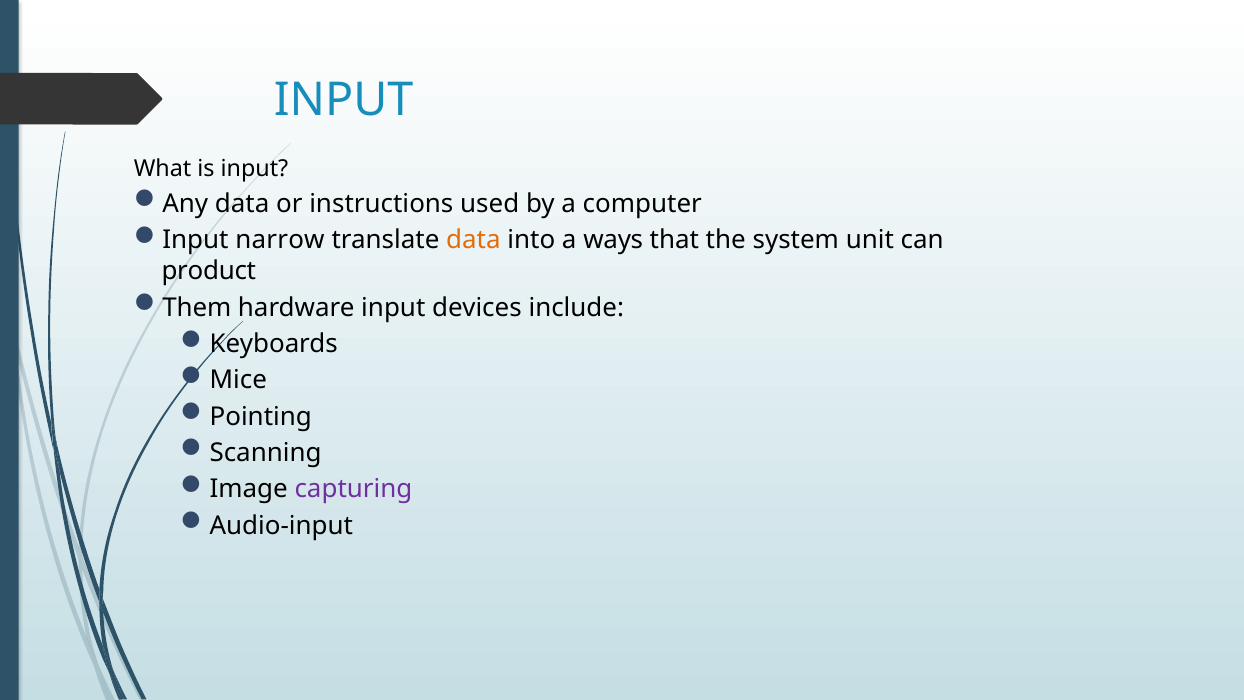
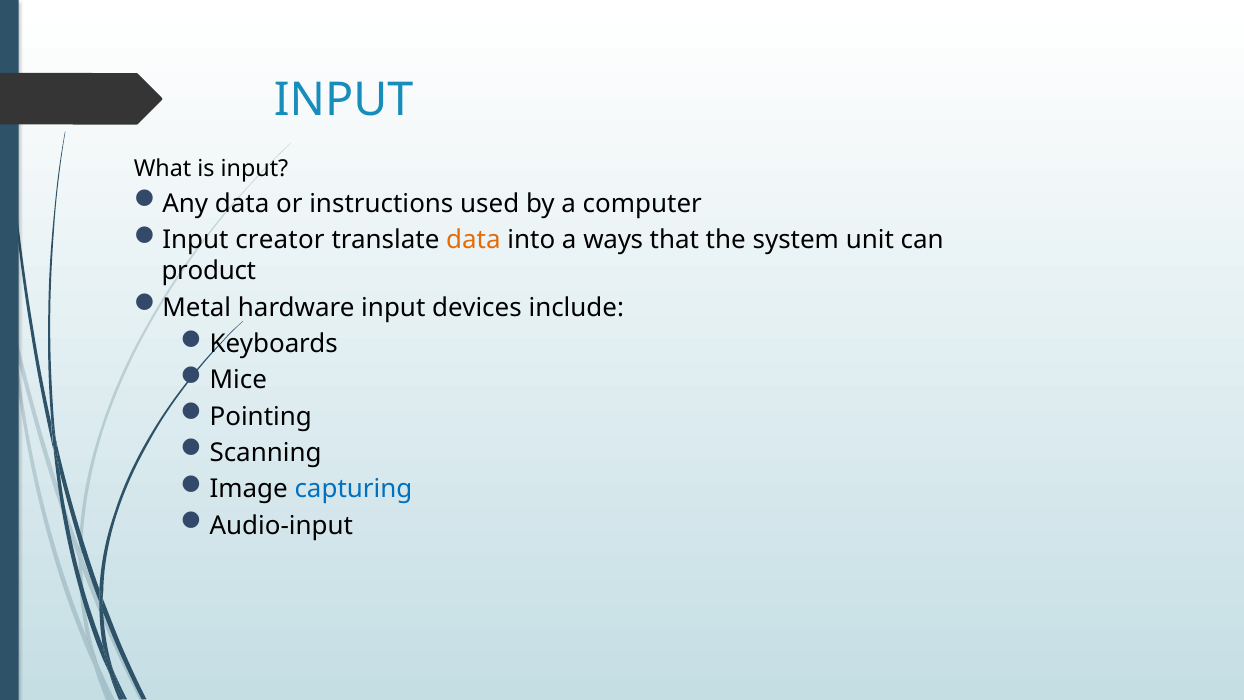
narrow: narrow -> creator
Them: Them -> Metal
capturing colour: purple -> blue
